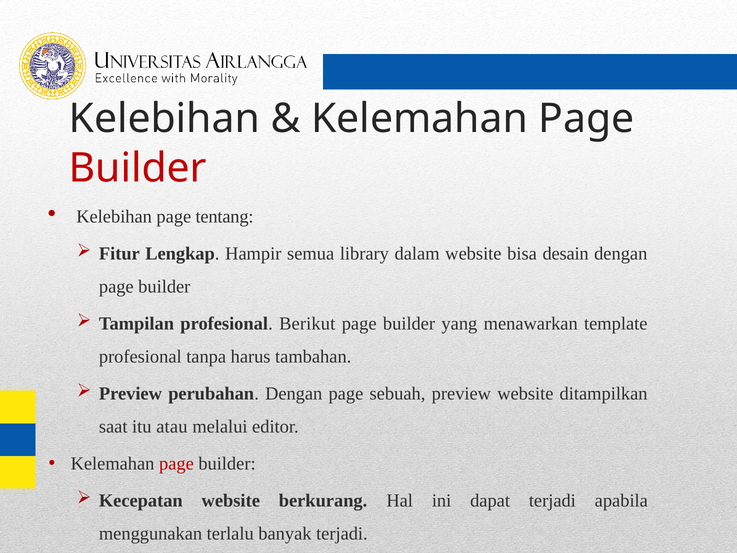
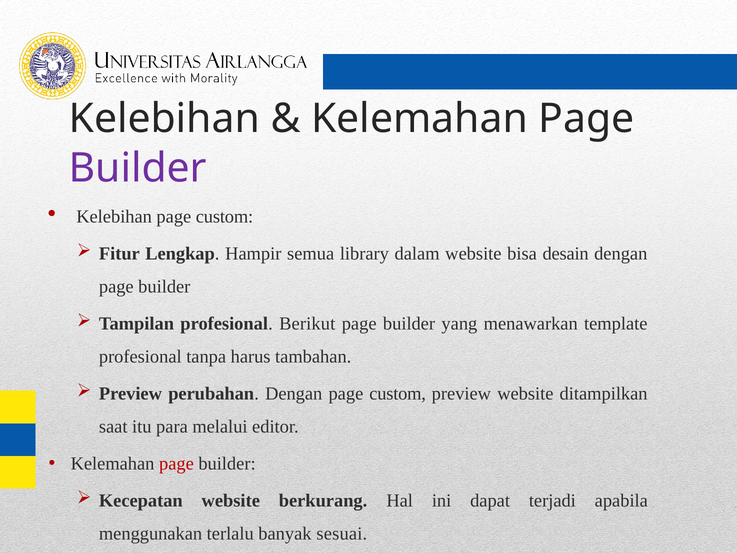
Builder at (138, 168) colour: red -> purple
Kelebihan page tentang: tentang -> custom
Dengan page sebuah: sebuah -> custom
atau: atau -> para
banyak terjadi: terjadi -> sesuai
